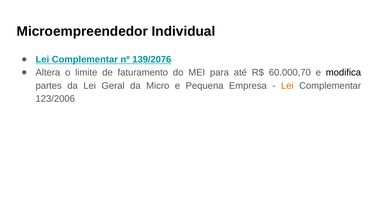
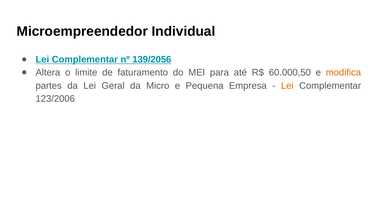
139/2076: 139/2076 -> 139/2056
60.000,70: 60.000,70 -> 60.000,50
modifica colour: black -> orange
